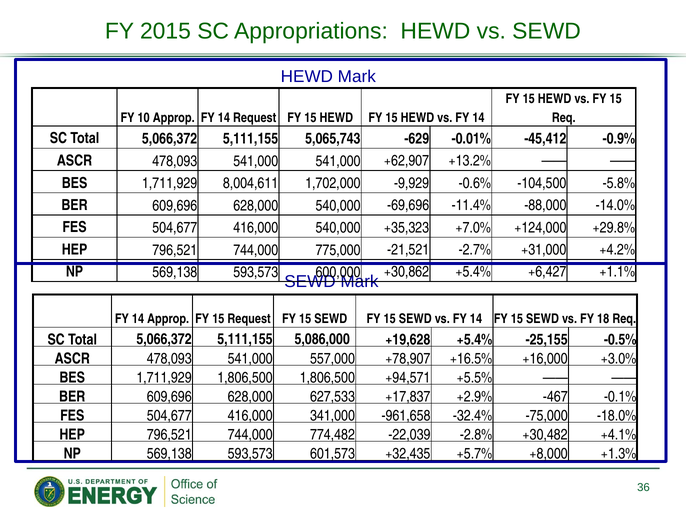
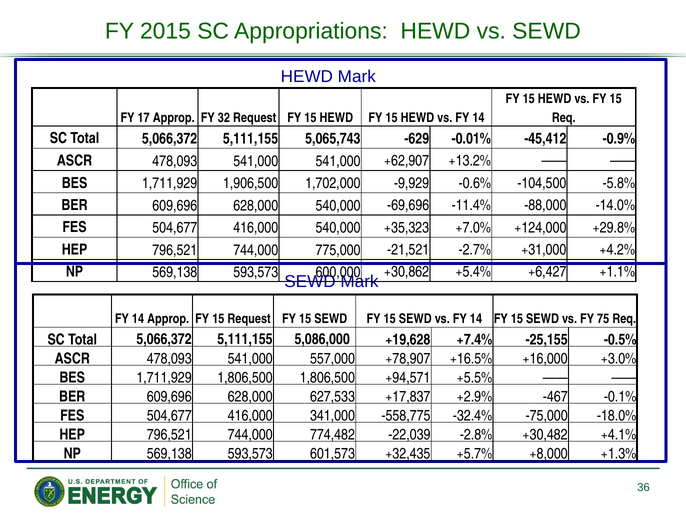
10: 10 -> 17
Approp FY 14: 14 -> 32
8,004,611: 8,004,611 -> 1,906,500
18: 18 -> 75
+19,628 +5.4%: +5.4% -> +7.4%
-961,658: -961,658 -> -558,775
